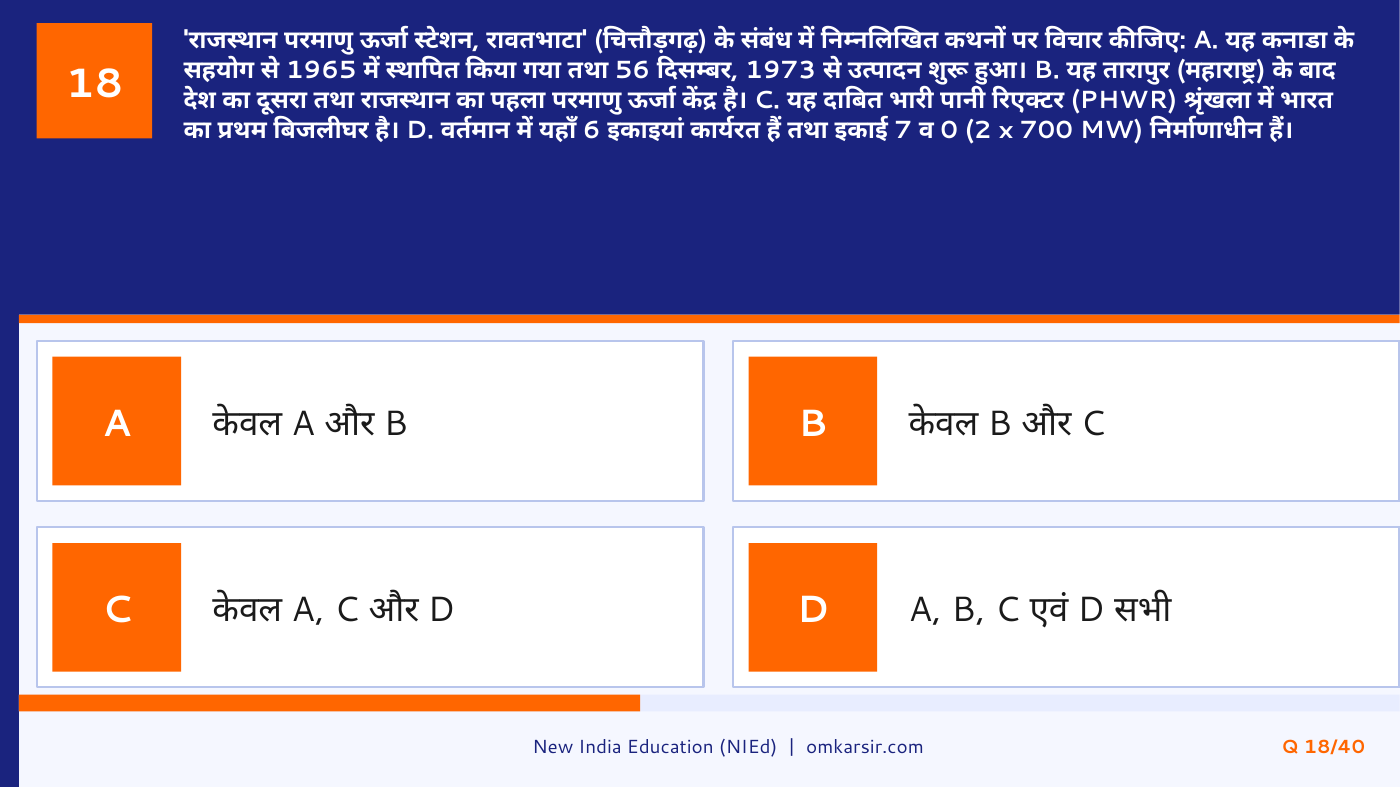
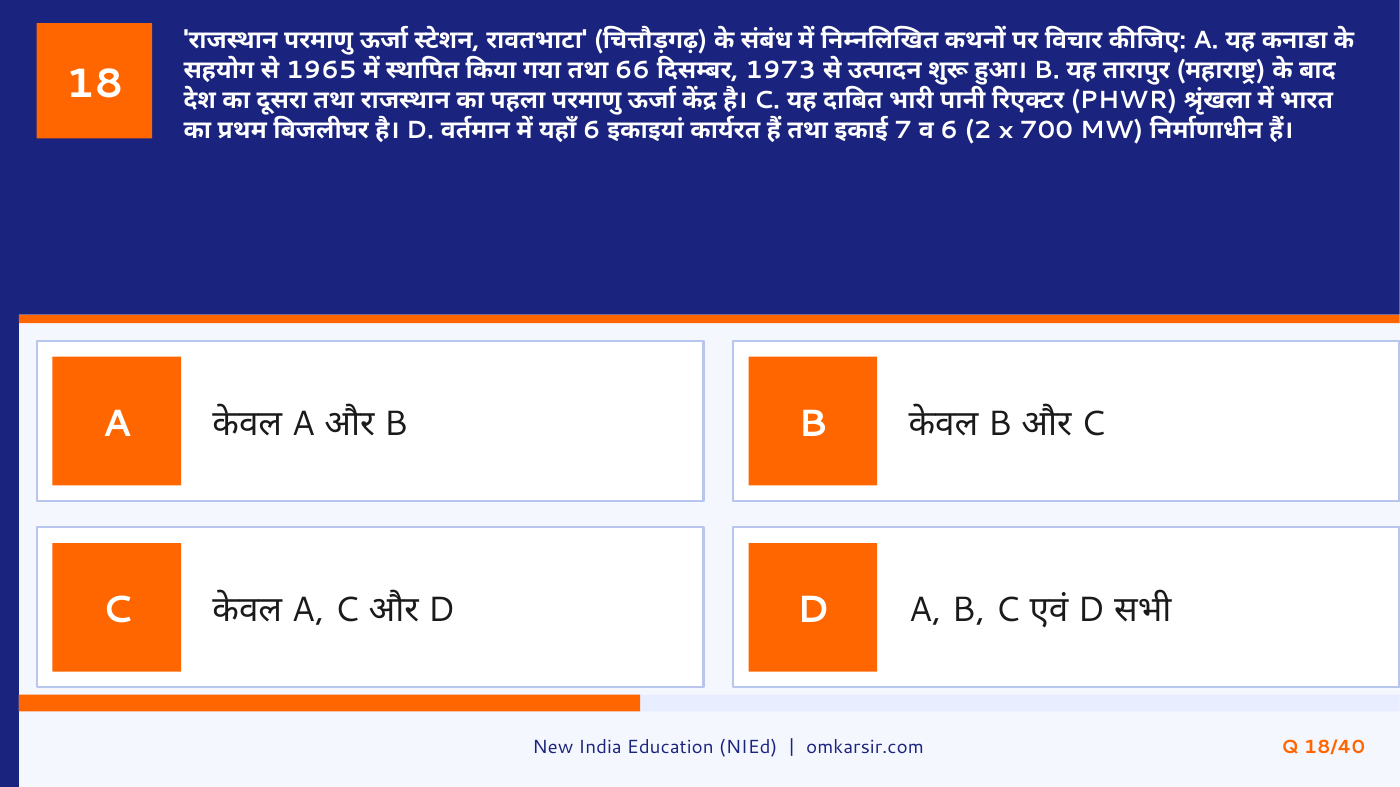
56: 56 -> 66
0 at (949, 130): 0 -> 6
